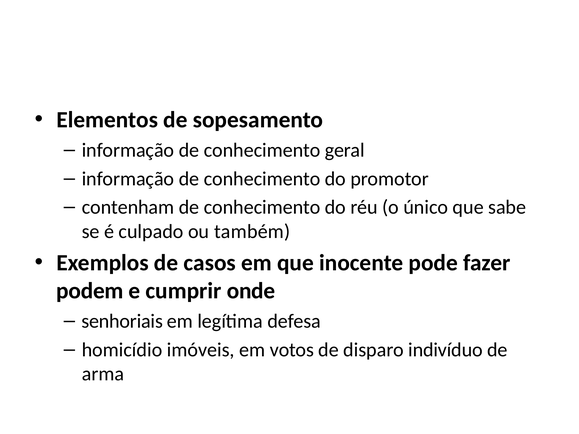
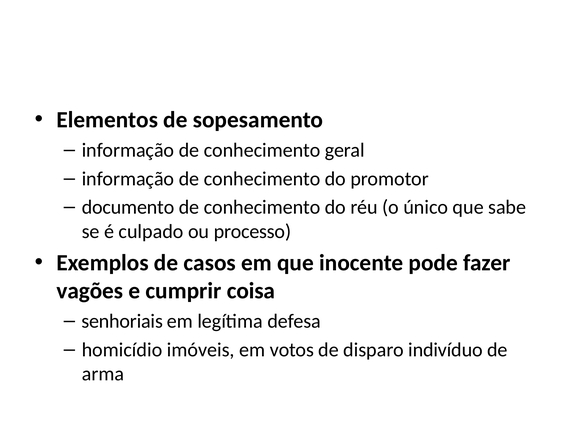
contenham: contenham -> documento
também: também -> processo
podem: podem -> vagões
onde: onde -> coisa
